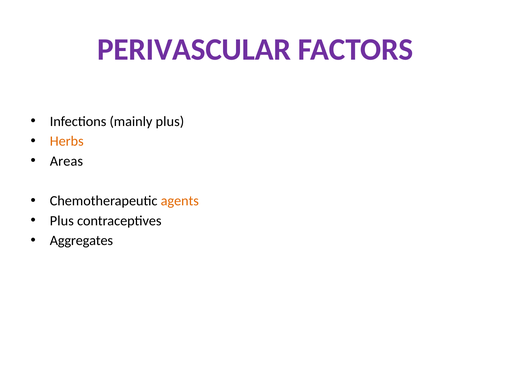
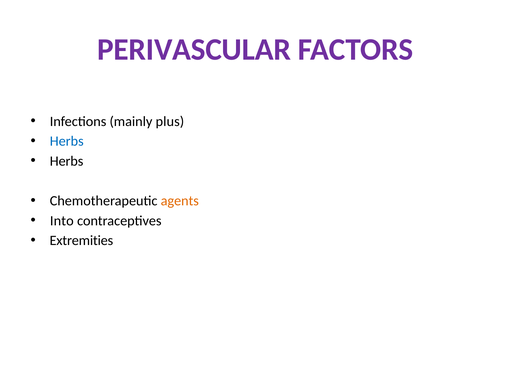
Herbs at (67, 141) colour: orange -> blue
Areas at (66, 161): Areas -> Herbs
Plus at (62, 221): Plus -> Into
Aggregates: Aggregates -> Extremities
